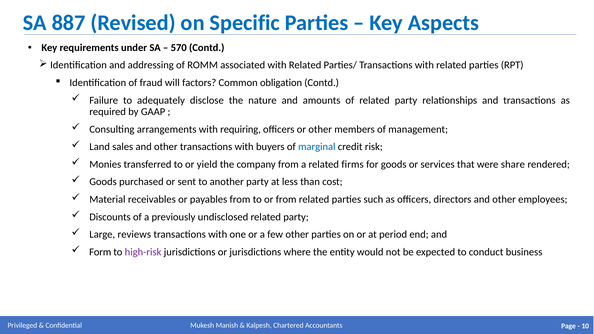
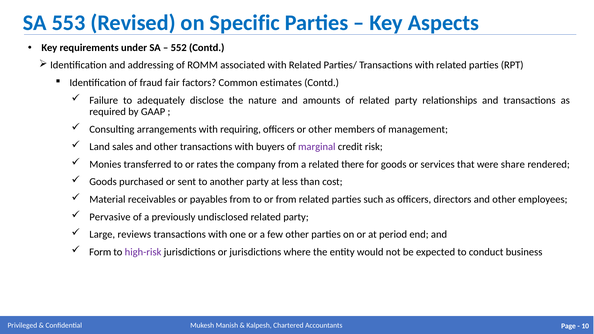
887: 887 -> 553
570: 570 -> 552
will: will -> fair
obligation: obligation -> estimates
marginal colour: blue -> purple
yield: yield -> rates
firms: firms -> there
Discounts: Discounts -> Pervasive
